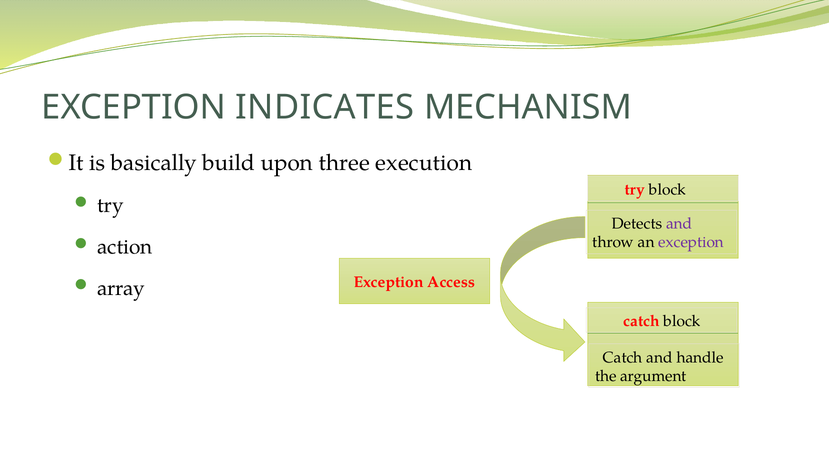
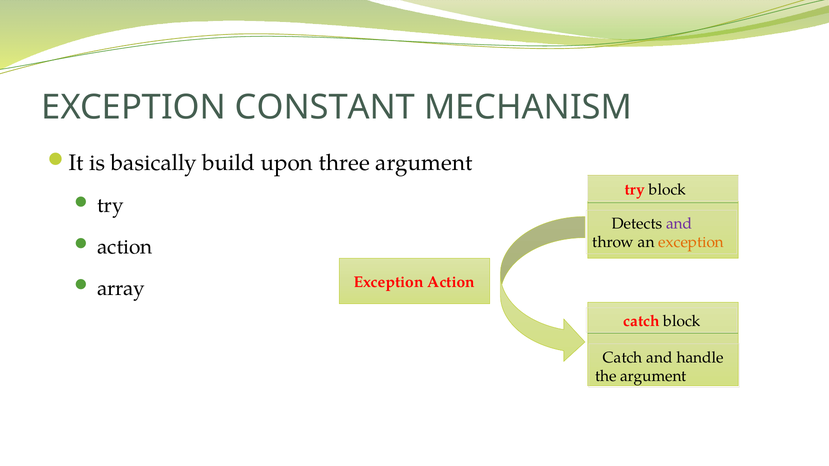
INDICATES: INDICATES -> CONSTANT
three execution: execution -> argument
exception at (691, 242) colour: purple -> orange
Exception Access: Access -> Action
